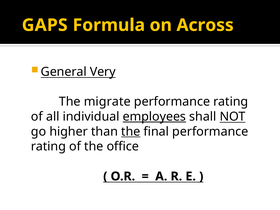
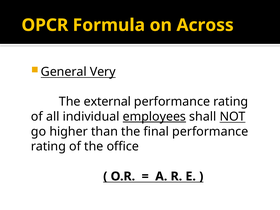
GAPS: GAPS -> OPCR
migrate: migrate -> external
the at (131, 132) underline: present -> none
